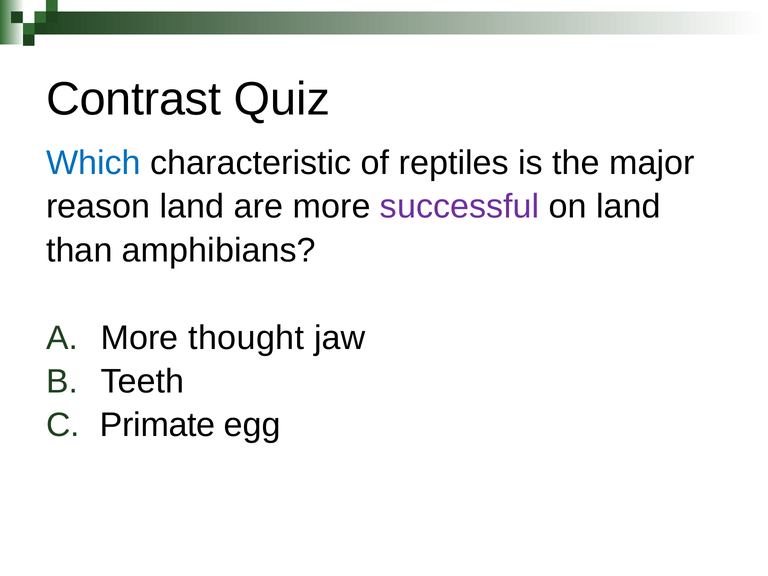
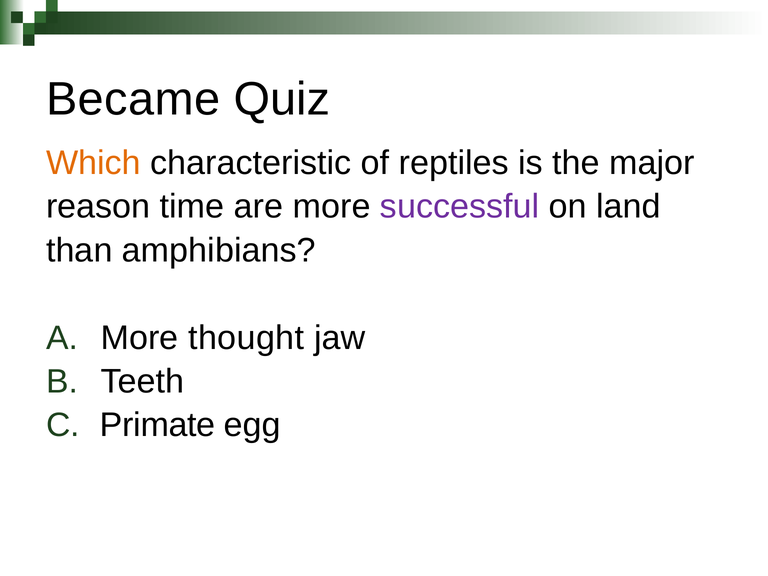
Contrast: Contrast -> Became
Which colour: blue -> orange
reason land: land -> time
